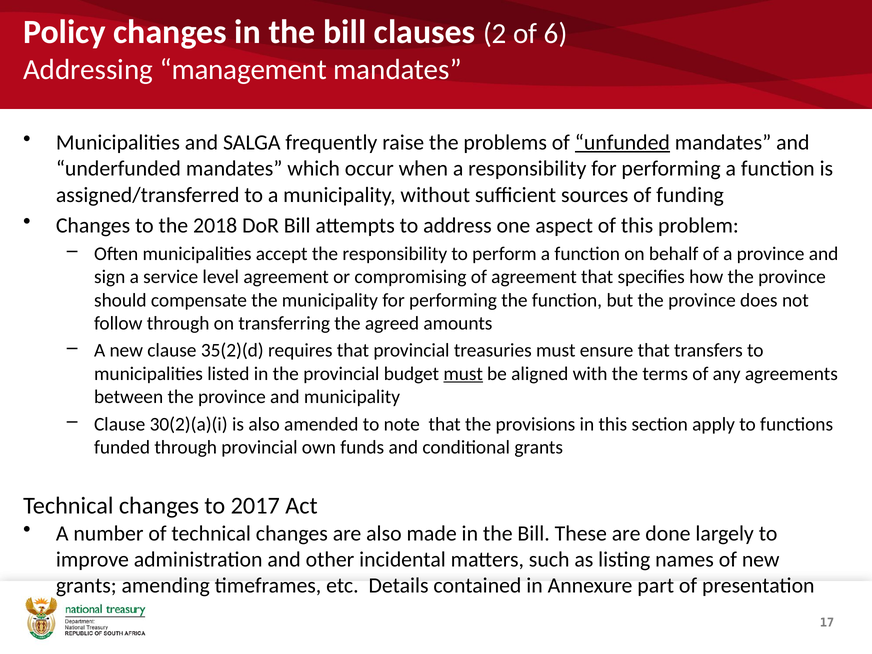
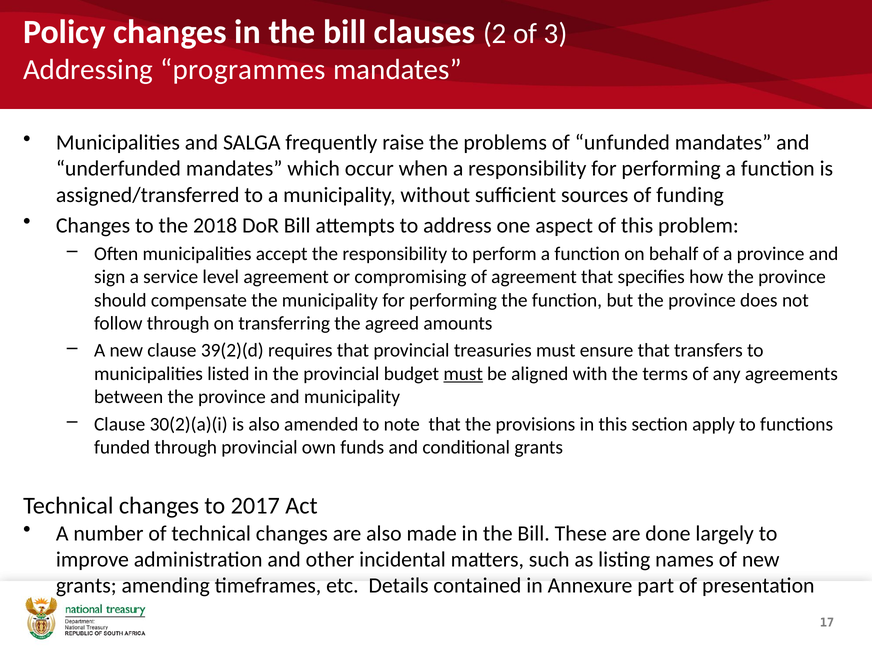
6: 6 -> 3
management: management -> programmes
unfunded underline: present -> none
35(2)(d: 35(2)(d -> 39(2)(d
